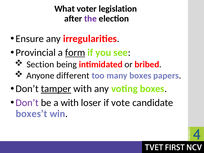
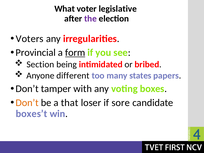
legislation: legislation -> legislative
Ensure: Ensure -> Voters
many boxes: boxes -> states
tamper underline: present -> none
Don’t at (27, 103) colour: purple -> orange
a with: with -> that
vote: vote -> sore
